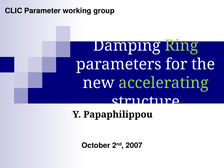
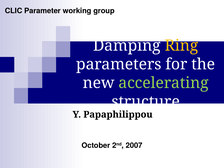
Ring colour: light green -> yellow
